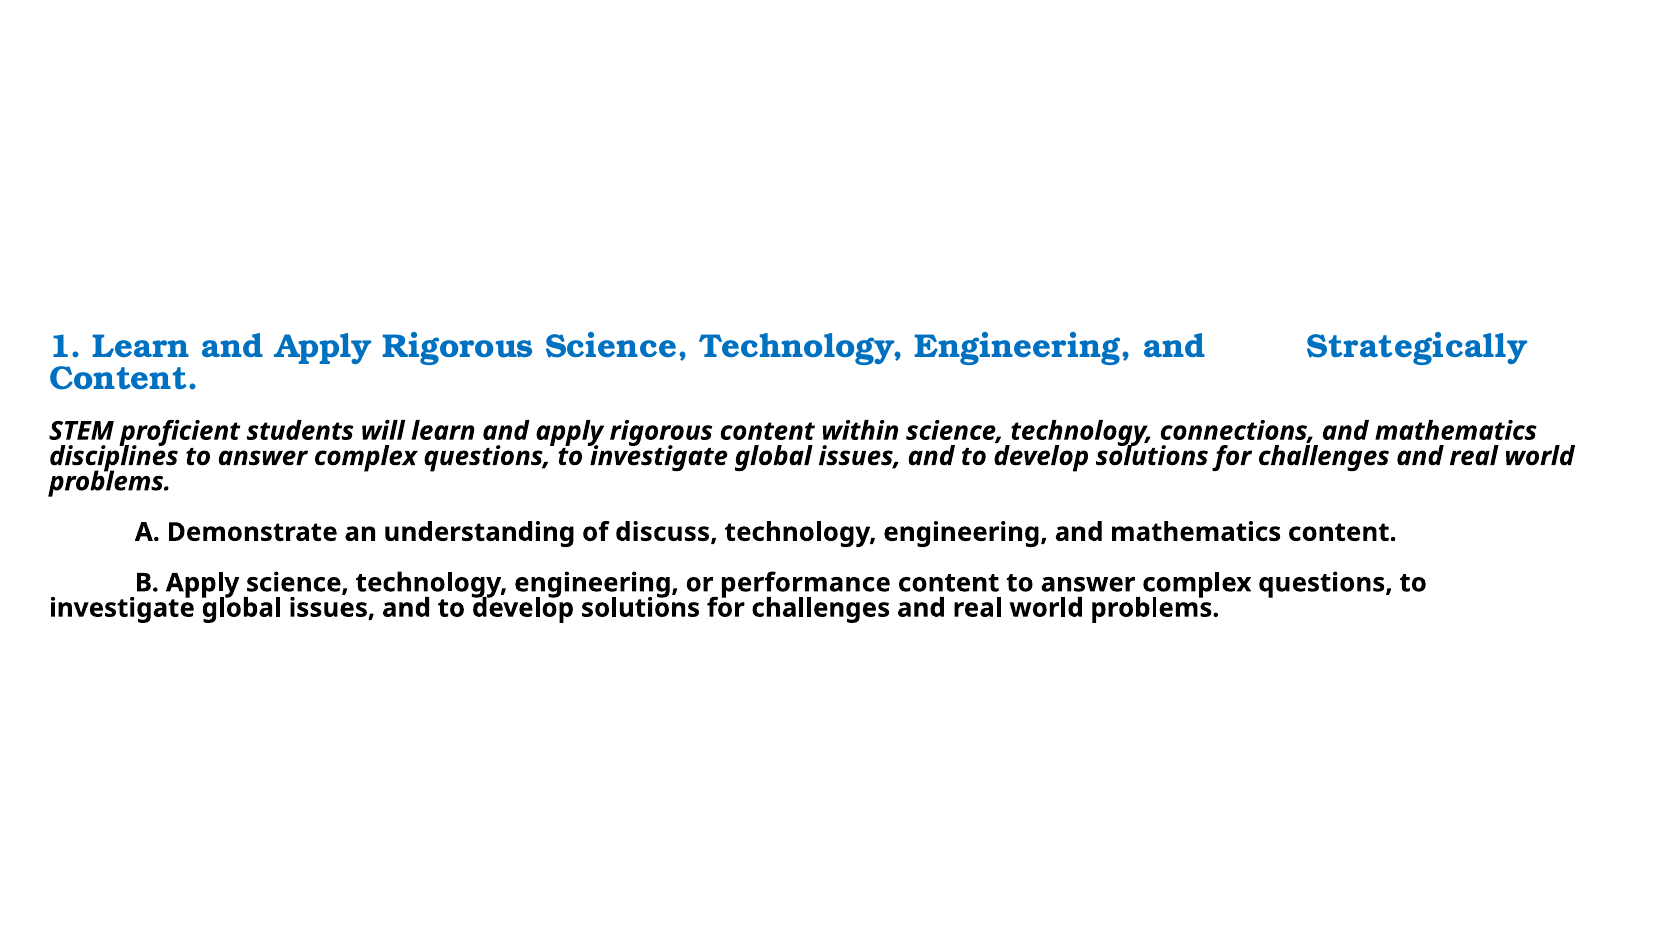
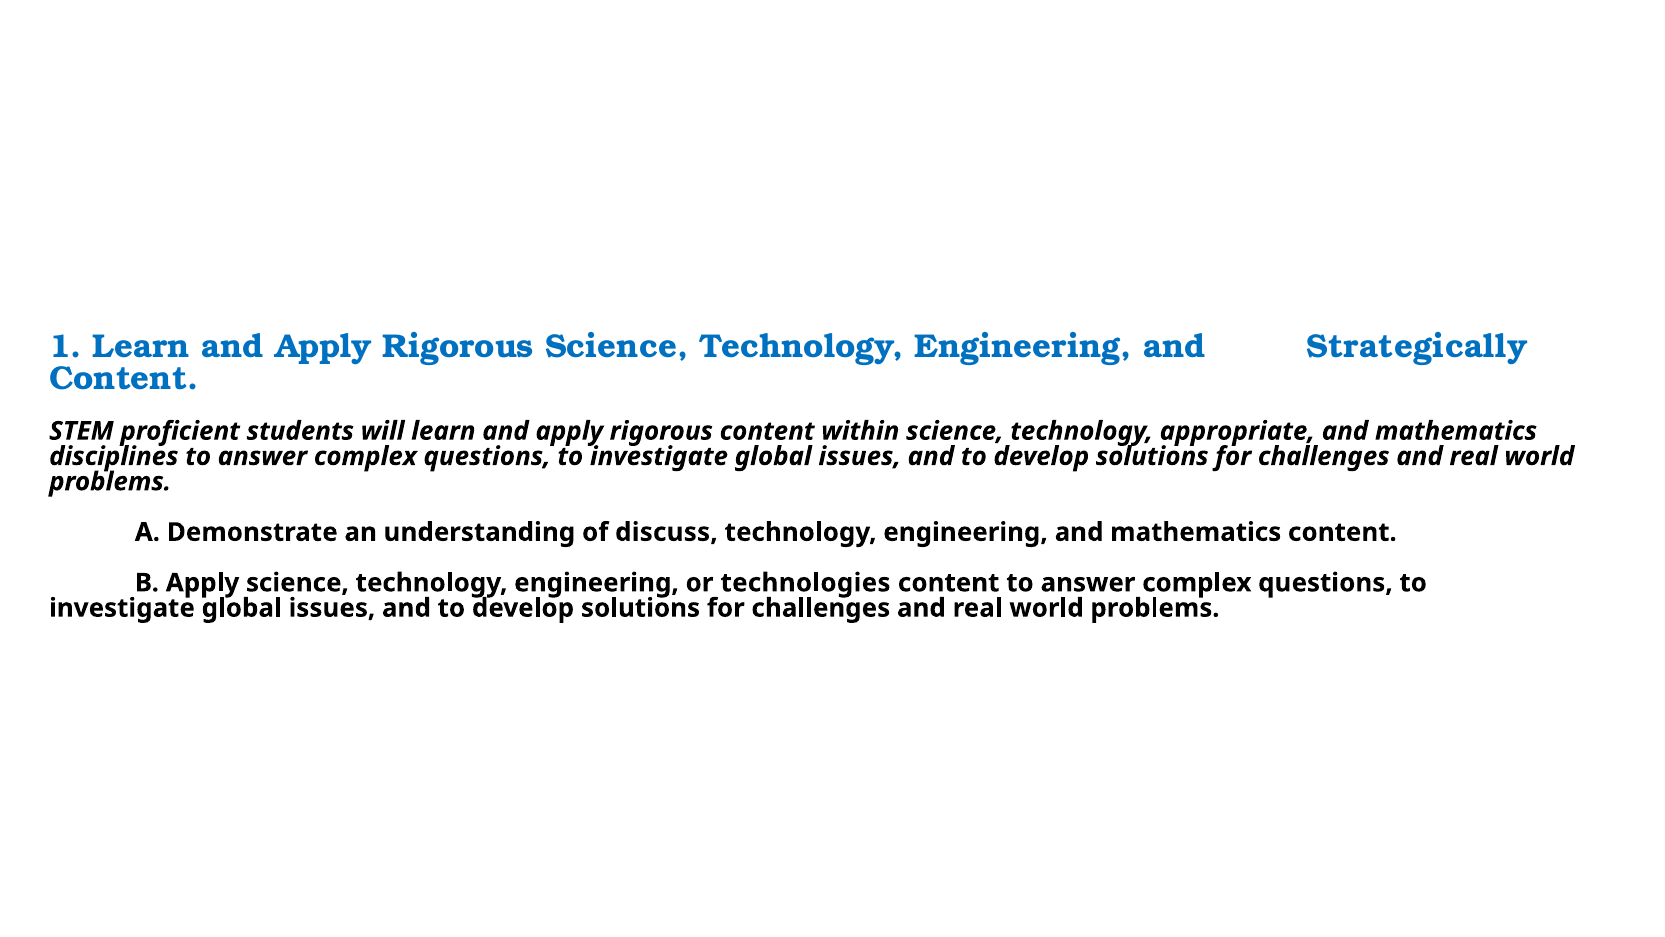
connections: connections -> appropriate
performance: performance -> technologies
